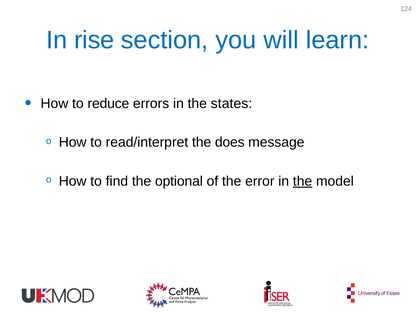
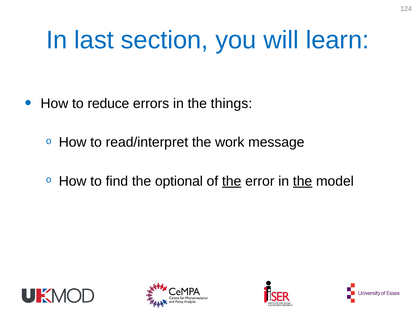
rise: rise -> last
states: states -> things
does: does -> work
the at (232, 181) underline: none -> present
